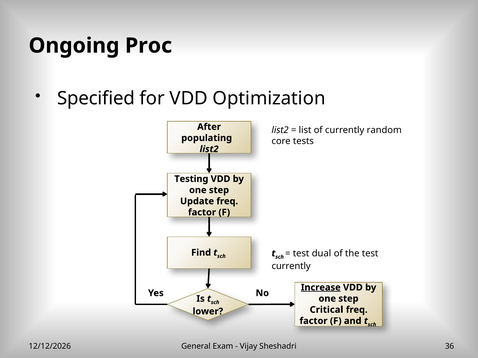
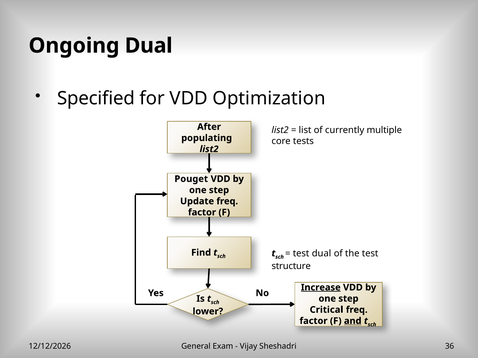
Ongoing Proc: Proc -> Dual
random: random -> multiple
Testing: Testing -> Pouget
currently at (291, 266): currently -> structure
and underline: none -> present
